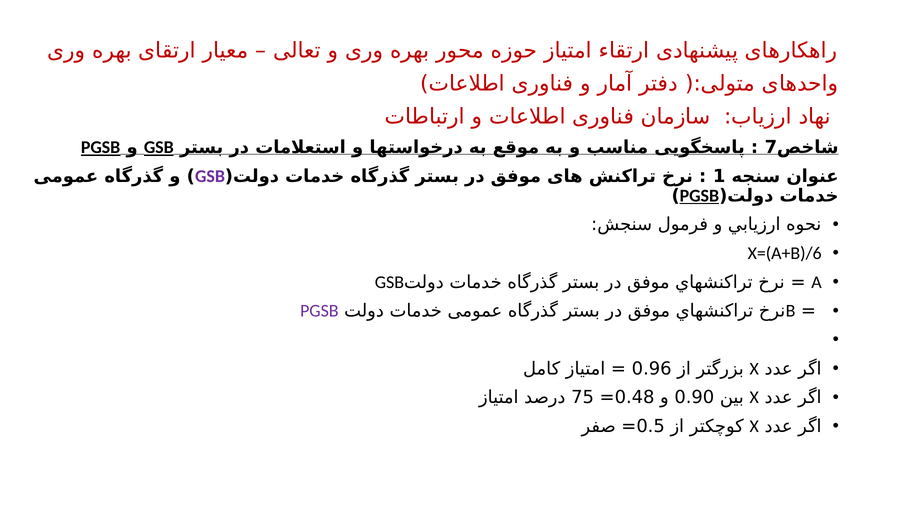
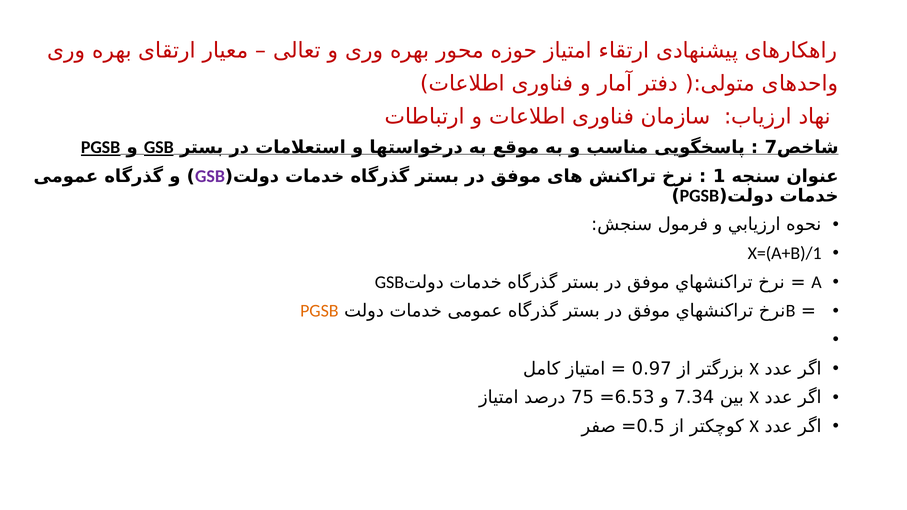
PGSB at (699, 196) underline: present -> none
X=(A+B)/6: X=(A+B)/6 -> X=(A+B)/1
PGSB at (319, 311) colour: purple -> orange
0.96: 0.96 -> 0.97
0.48: 0.48 -> 6.53
0.90: 0.90 -> 7.34
